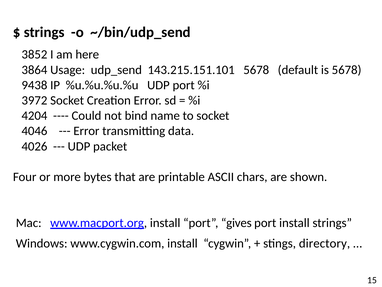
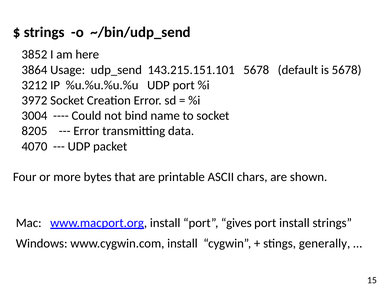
9438: 9438 -> 3212
4204: 4204 -> 3004
4046: 4046 -> 8205
4026: 4026 -> 4070
directory: directory -> generally
